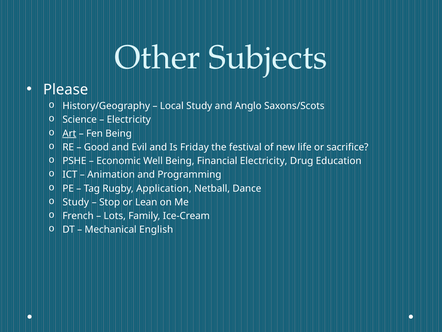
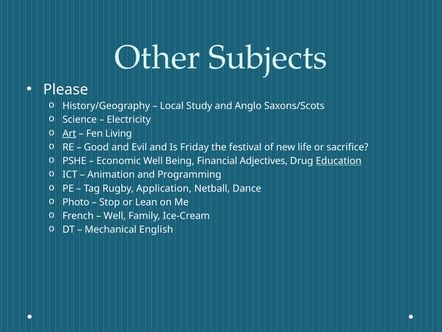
Fen Being: Being -> Living
Financial Electricity: Electricity -> Adjectives
Education underline: none -> present
Study at (76, 202): Study -> Photo
Lots at (115, 216): Lots -> Well
